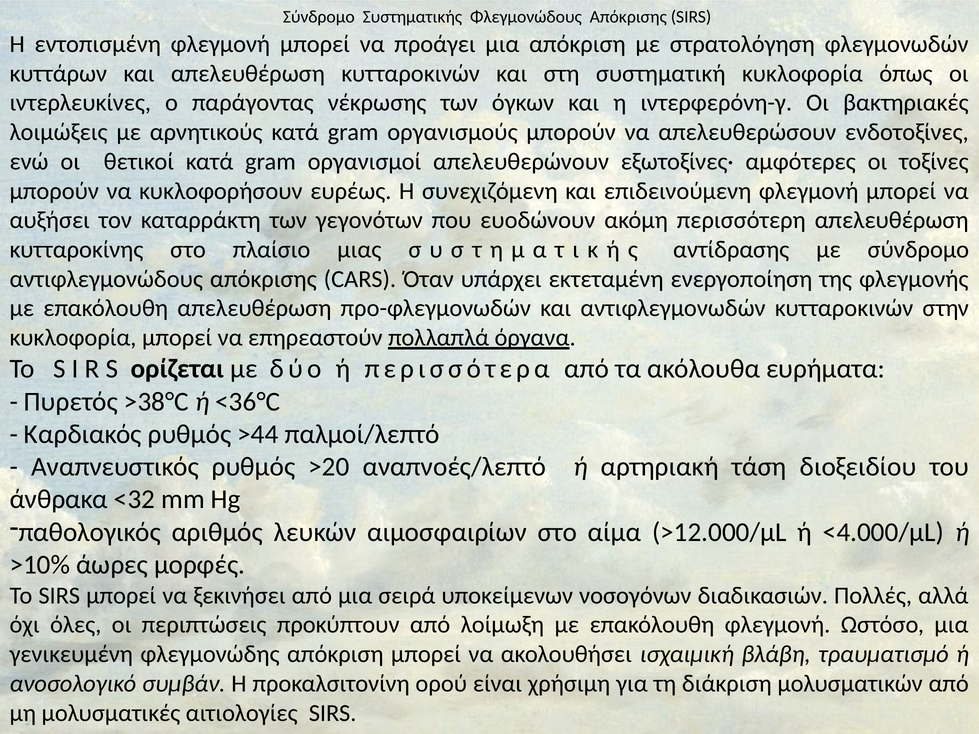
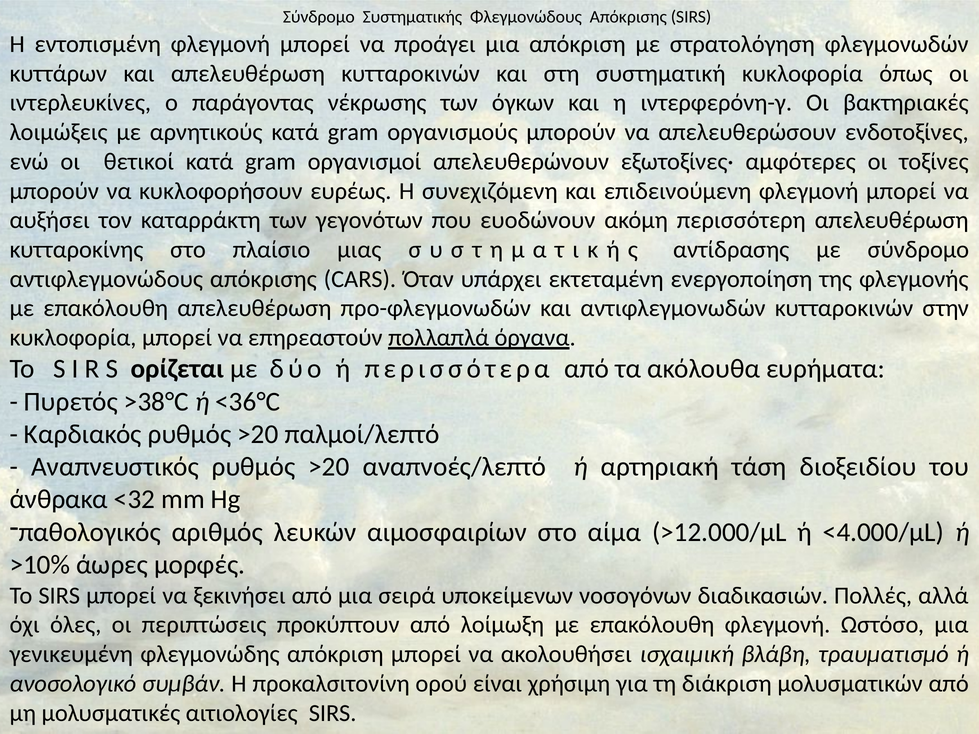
Καρδιακός ρυθμός >44: >44 -> >20
